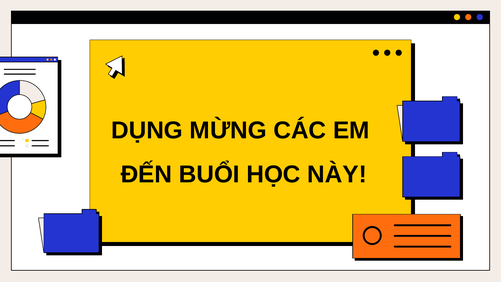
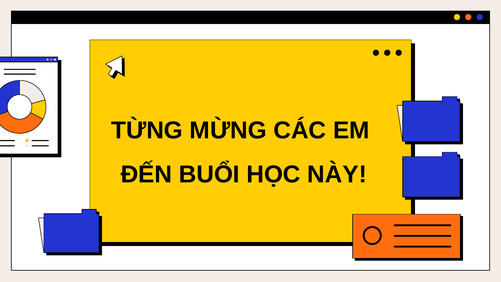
DỤNG: DỤNG -> TỪNG
